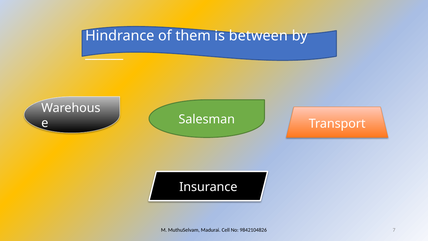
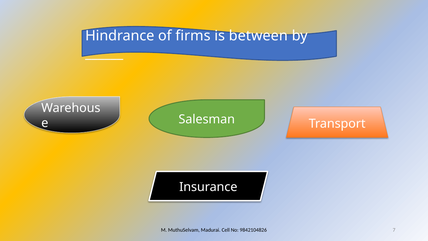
them: them -> firms
